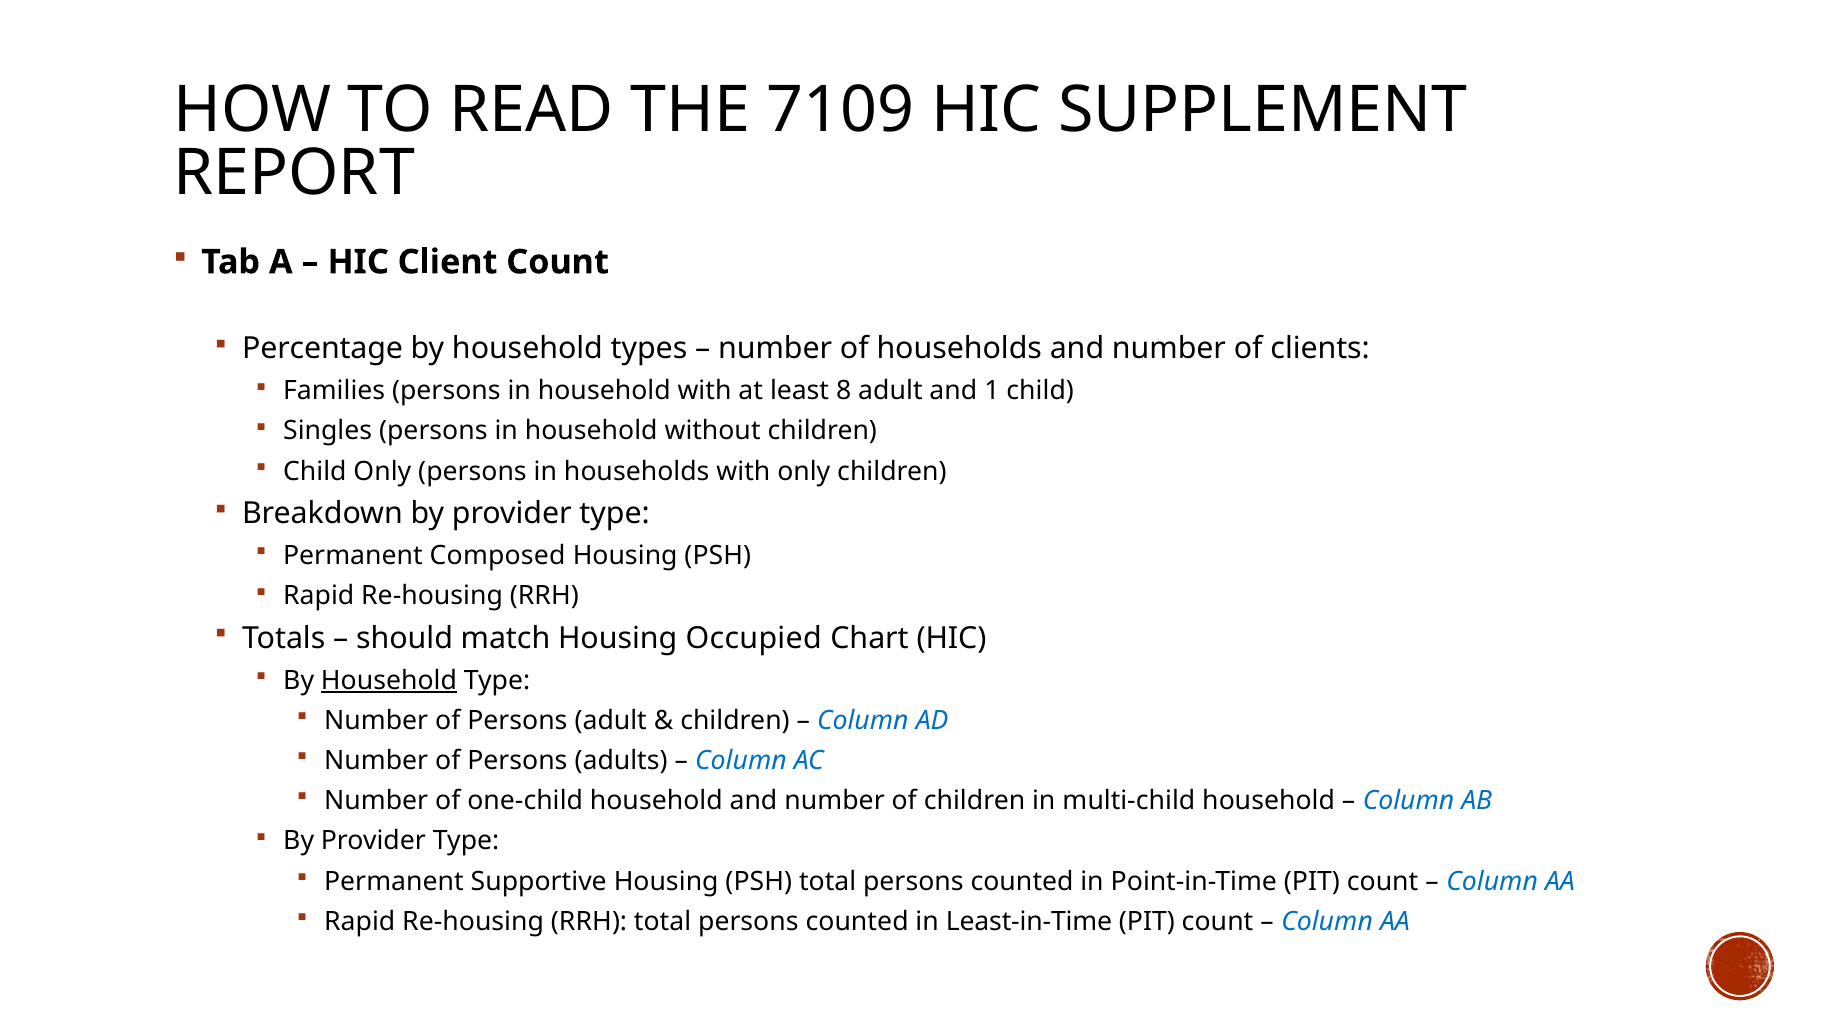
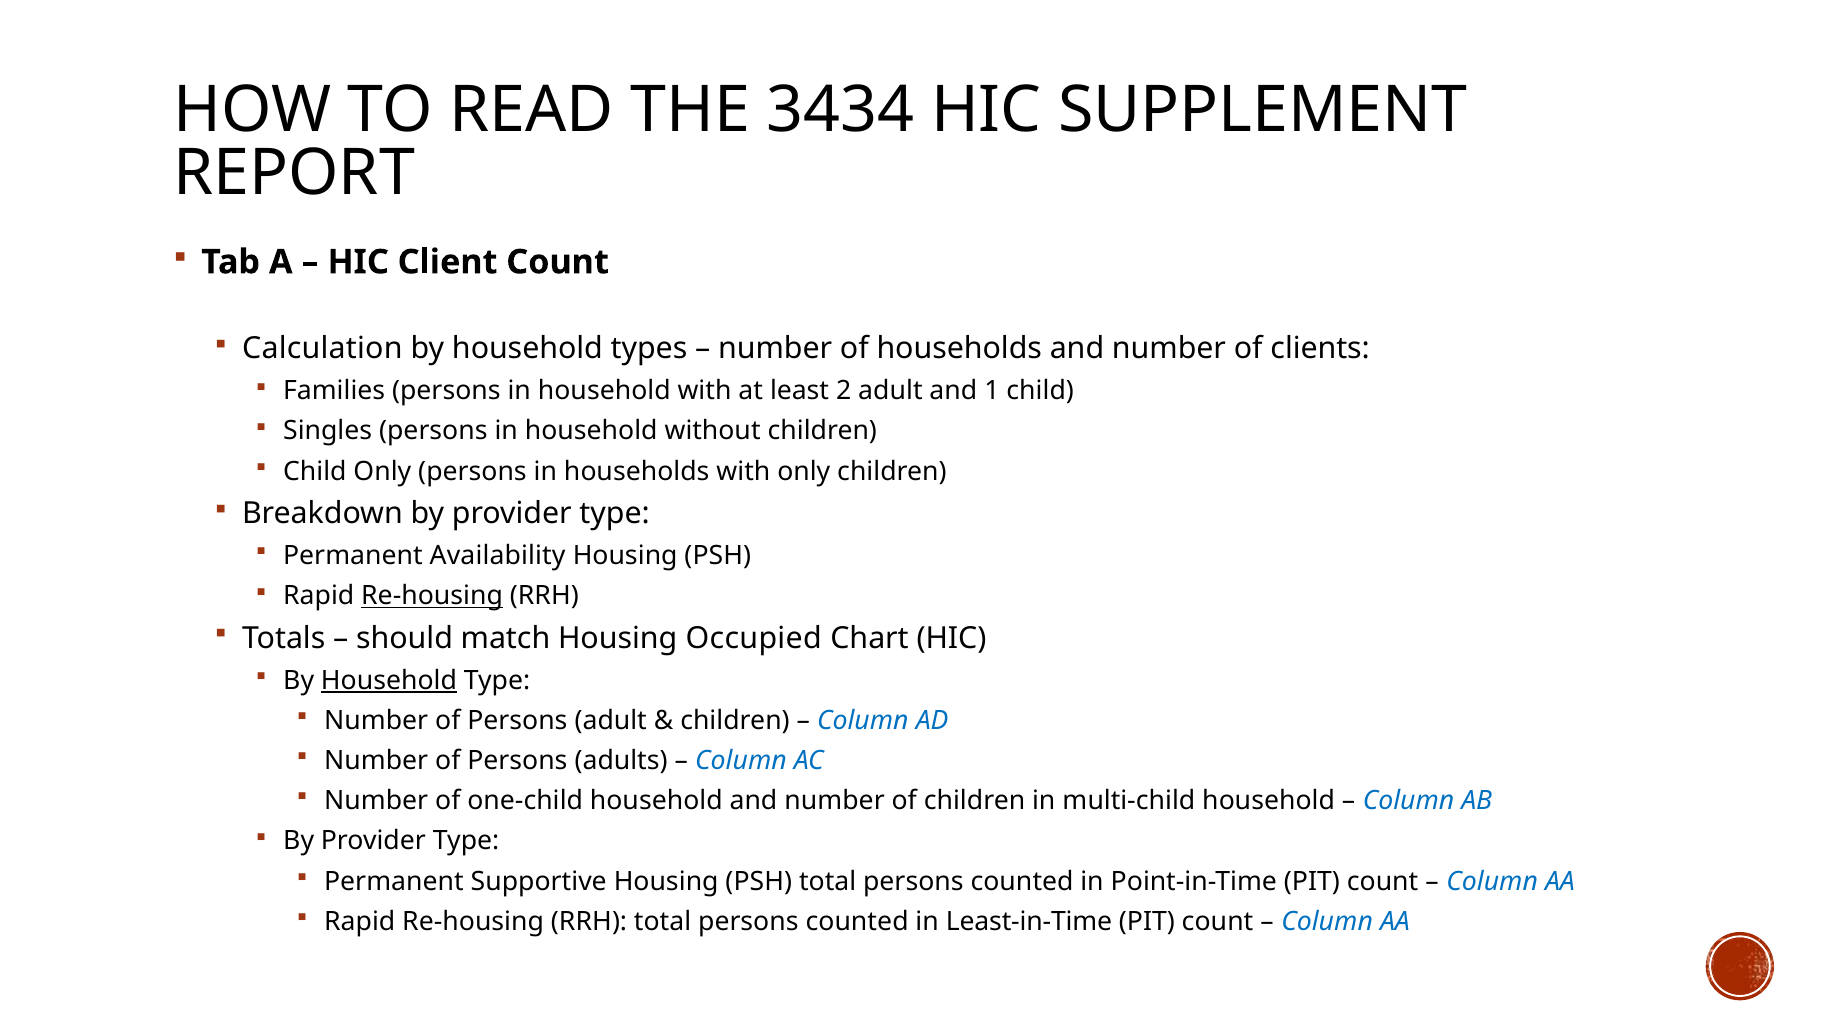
7109: 7109 -> 3434
Percentage: Percentage -> Calculation
8: 8 -> 2
Composed: Composed -> Availability
Re-housing at (432, 596) underline: none -> present
